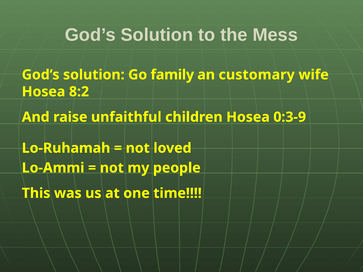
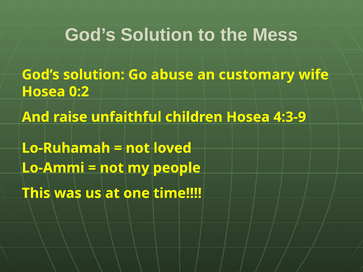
family: family -> abuse
8:2: 8:2 -> 0:2
0:3-9: 0:3-9 -> 4:3-9
